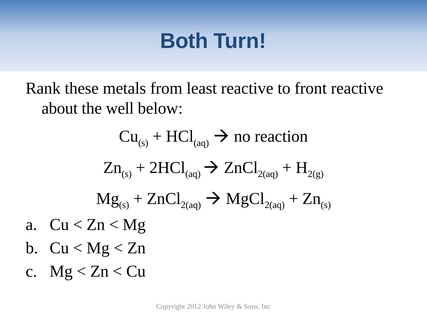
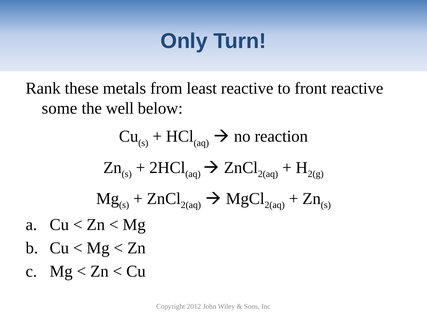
Both: Both -> Only
about: about -> some
